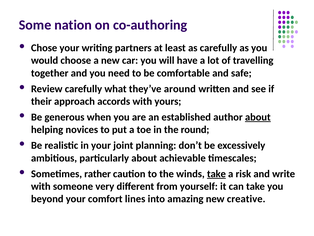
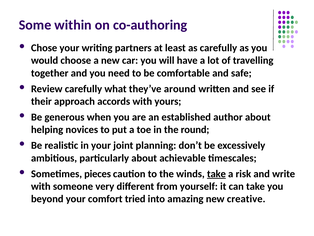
nation: nation -> within
about at (258, 117) underline: present -> none
rather: rather -> pieces
lines: lines -> tried
